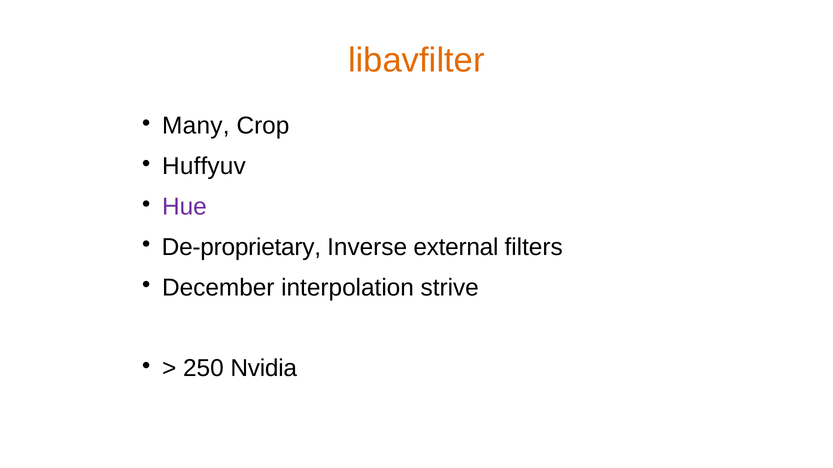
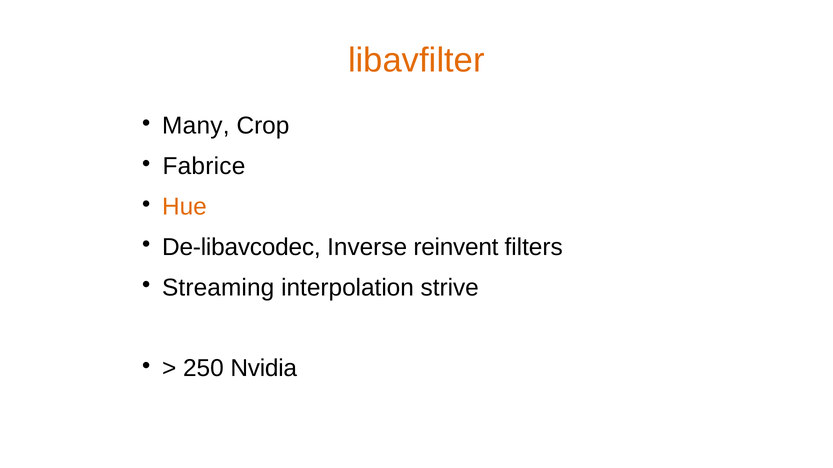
Huffyuv: Huffyuv -> Fabrice
Hue colour: purple -> orange
De-proprietary: De-proprietary -> De-libavcodec
external: external -> reinvent
December: December -> Streaming
